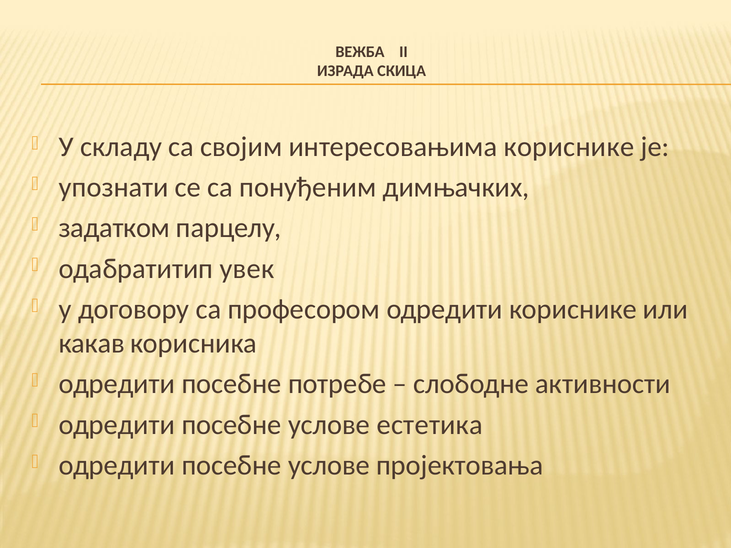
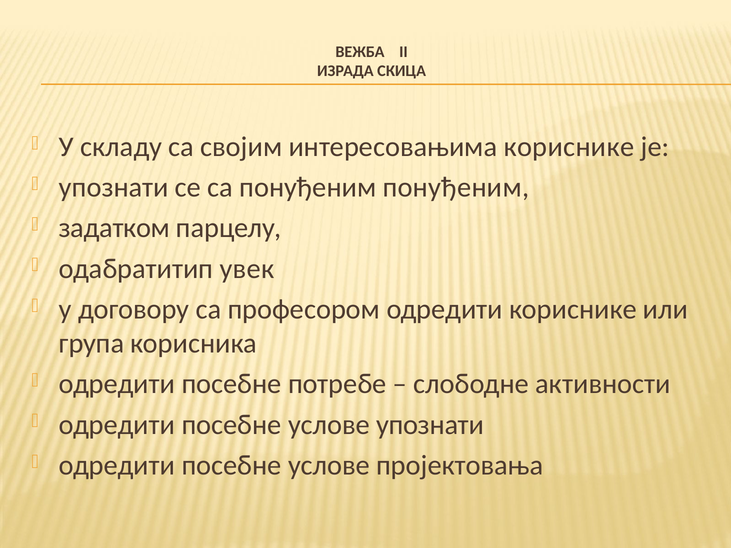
понуђеним димњачких: димњачких -> понуђеним
какав: какав -> група
услове естетика: естетика -> упознати
